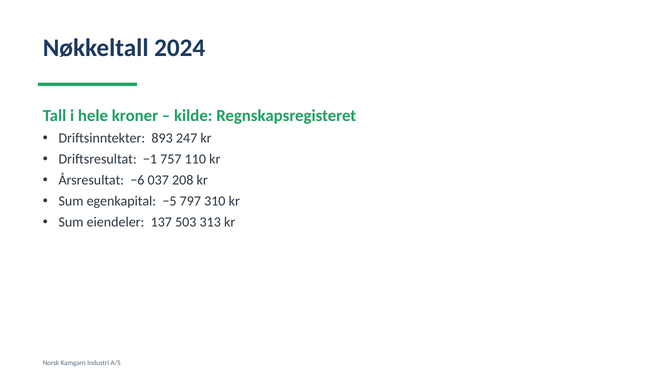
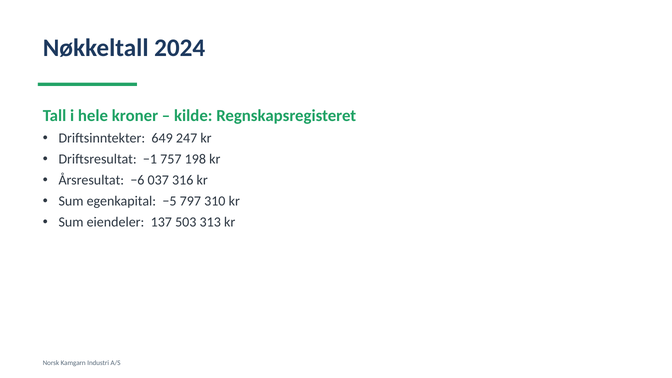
893: 893 -> 649
110: 110 -> 198
208: 208 -> 316
